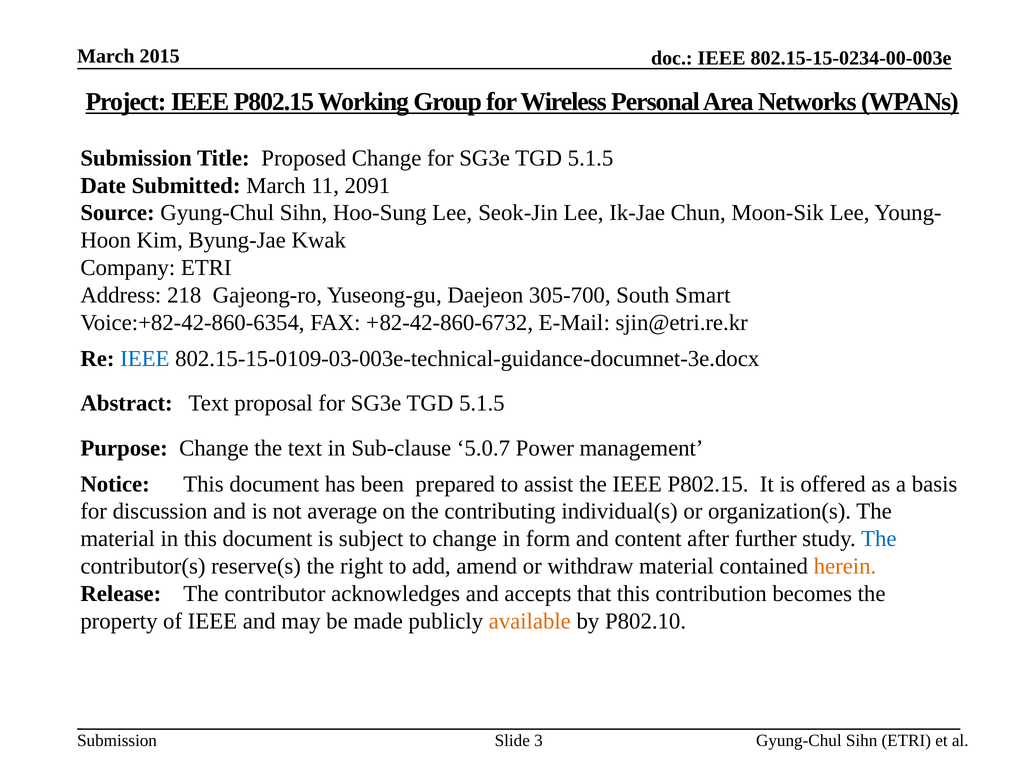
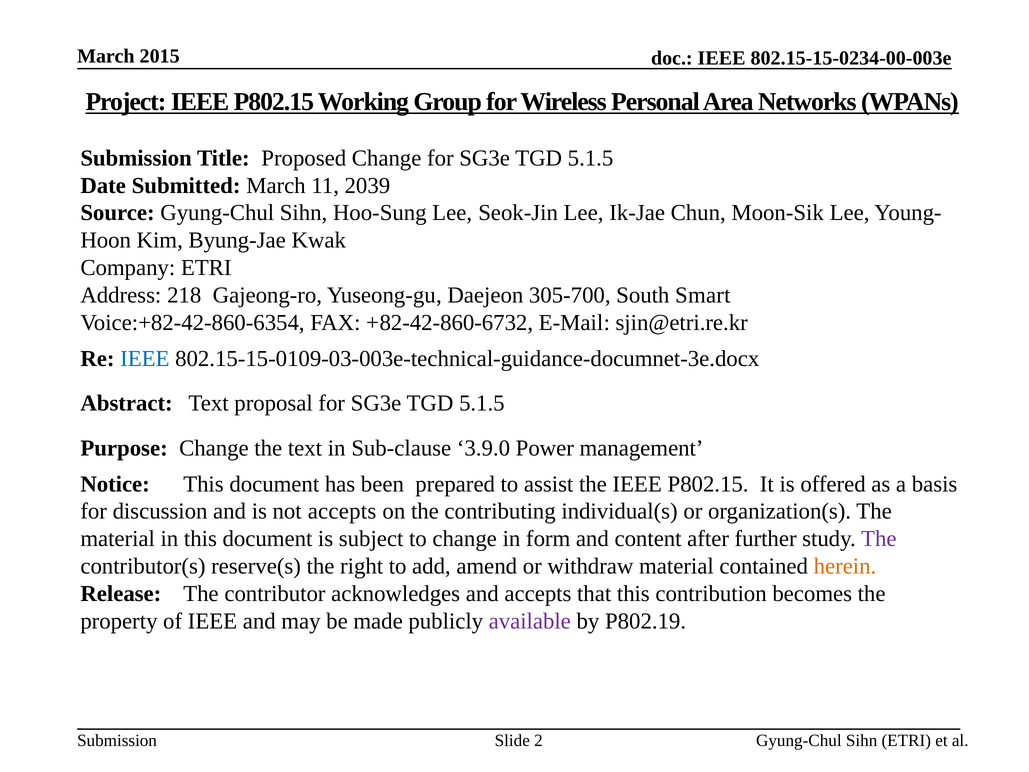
2091: 2091 -> 2039
5.0.7: 5.0.7 -> 3.9.0
not average: average -> accepts
The at (879, 539) colour: blue -> purple
available colour: orange -> purple
P802.10: P802.10 -> P802.19
3: 3 -> 2
